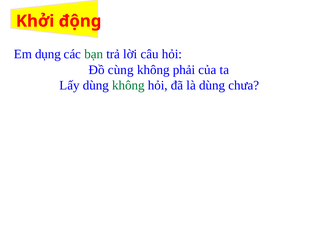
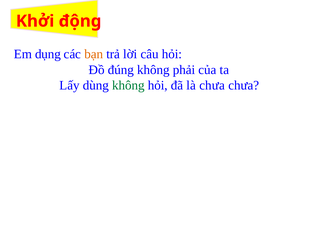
bạn colour: green -> orange
cùng: cùng -> đúng
là dùng: dùng -> chưa
